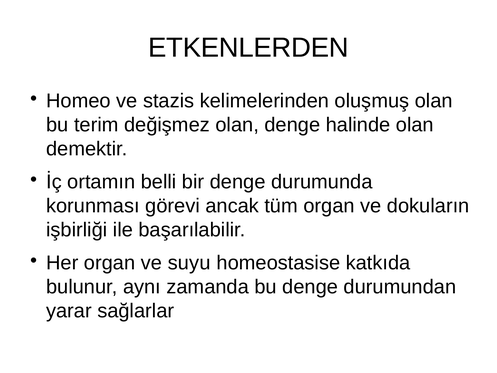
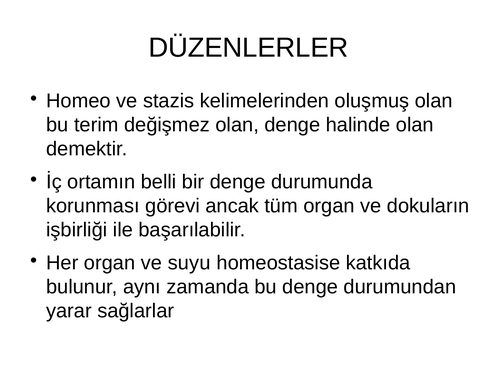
ETKENLERDEN: ETKENLERDEN -> DÜZENLERLER
